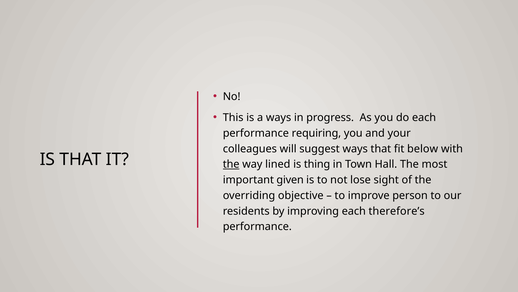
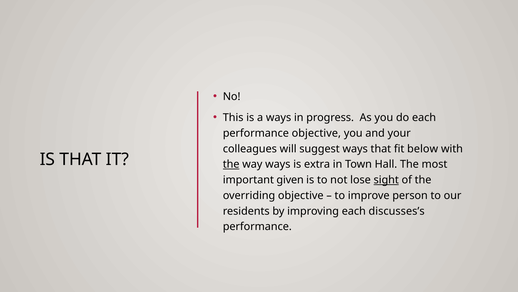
performance requiring: requiring -> objective
way lined: lined -> ways
thing: thing -> extra
sight underline: none -> present
therefore’s: therefore’s -> discusses’s
